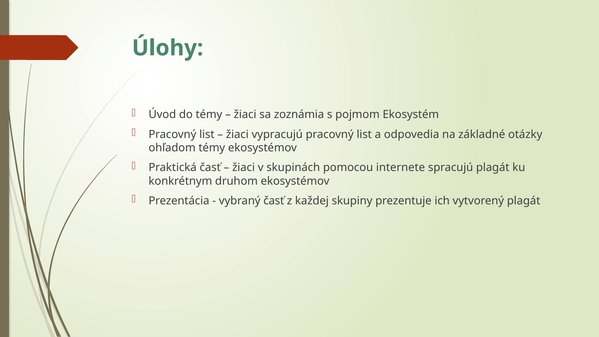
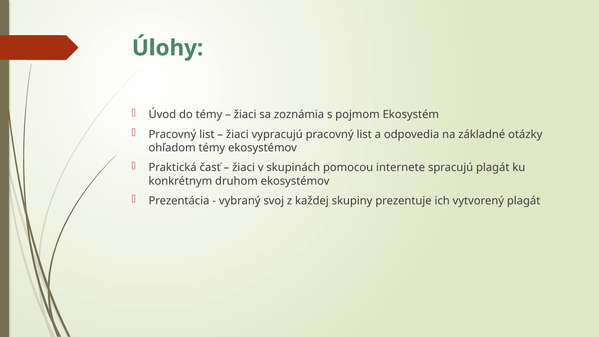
vybraný časť: časť -> svoj
